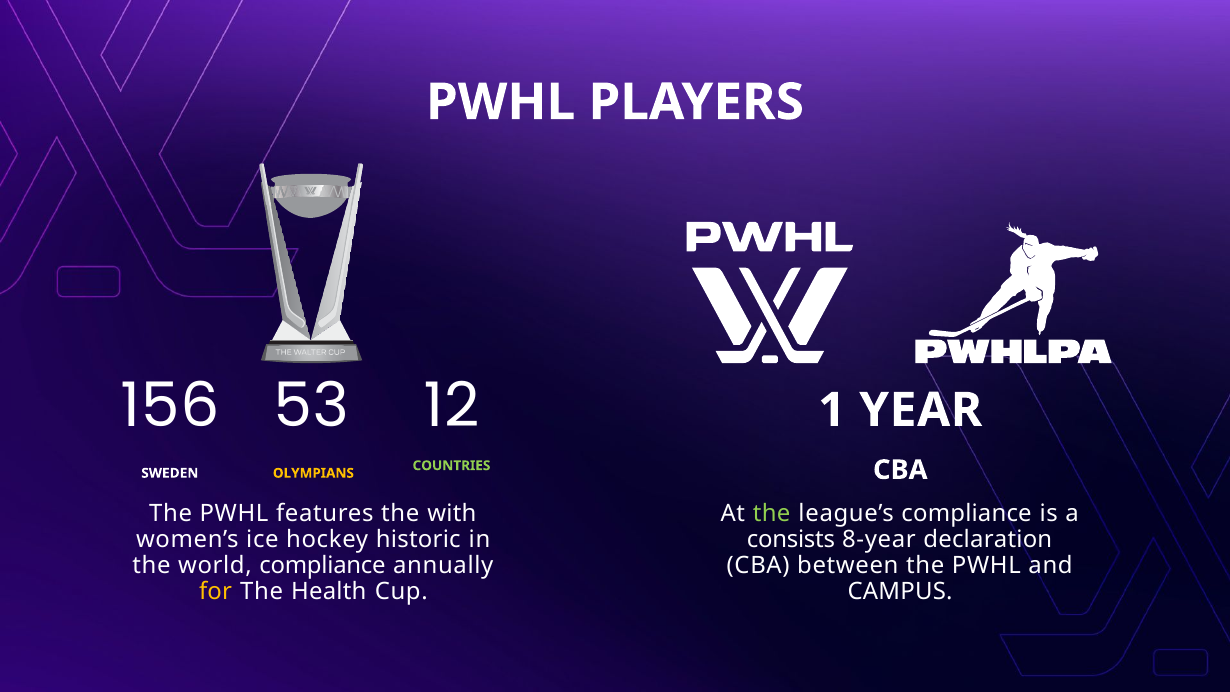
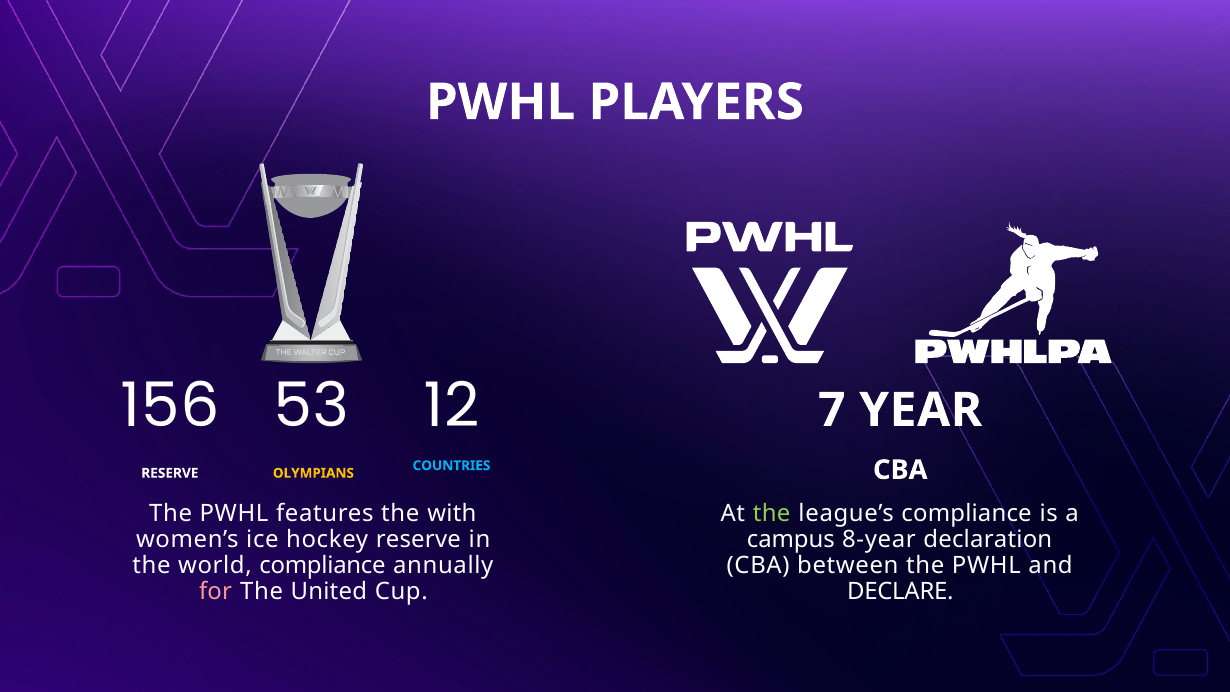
1: 1 -> 7
COUNTRIES colour: light green -> light blue
SWEDEN at (170, 473): SWEDEN -> RESERVE
hockey historic: historic -> reserve
consists: consists -> campus
for colour: yellow -> pink
Health: Health -> United
CAMPUS: CAMPUS -> DECLARE
